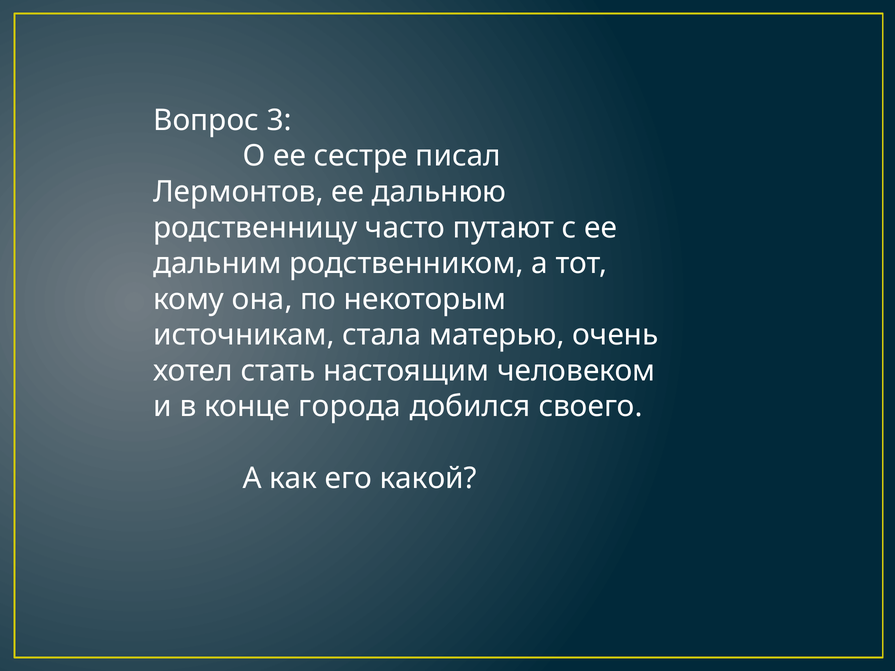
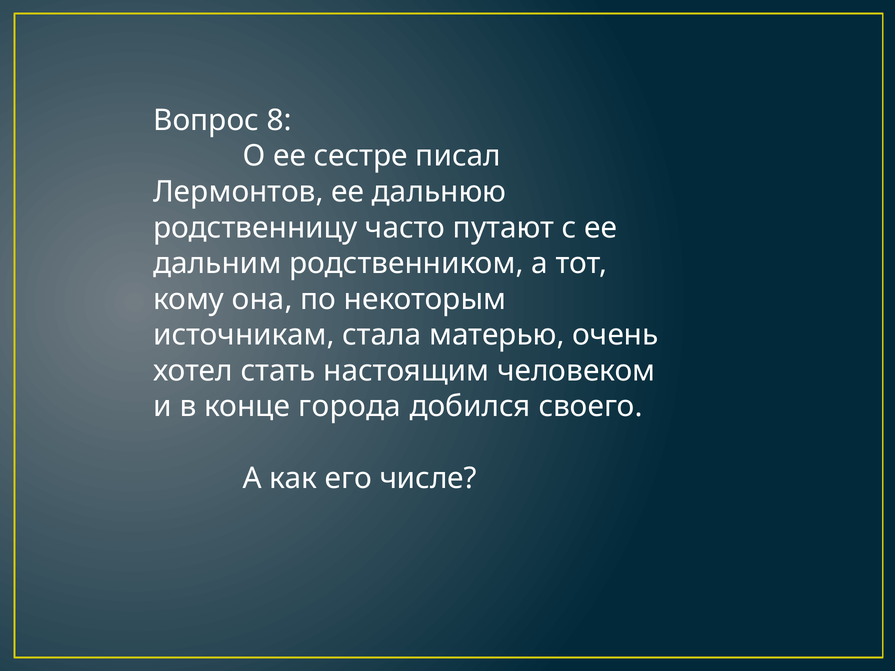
3: 3 -> 8
какой: какой -> числе
